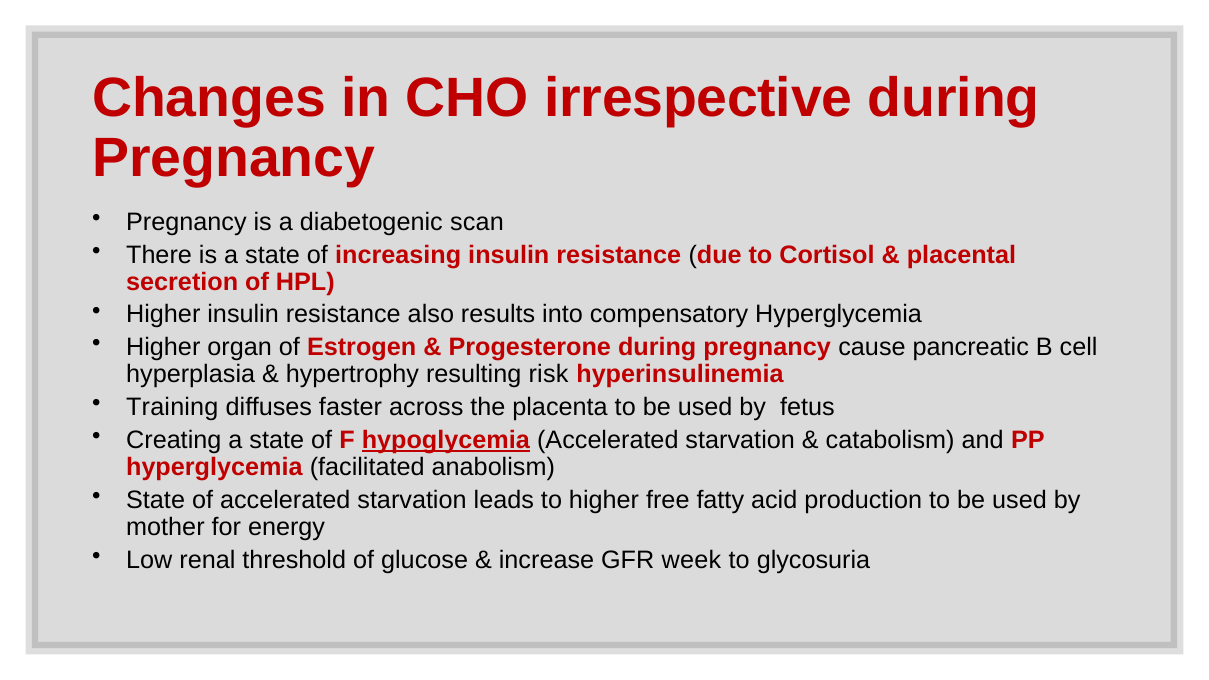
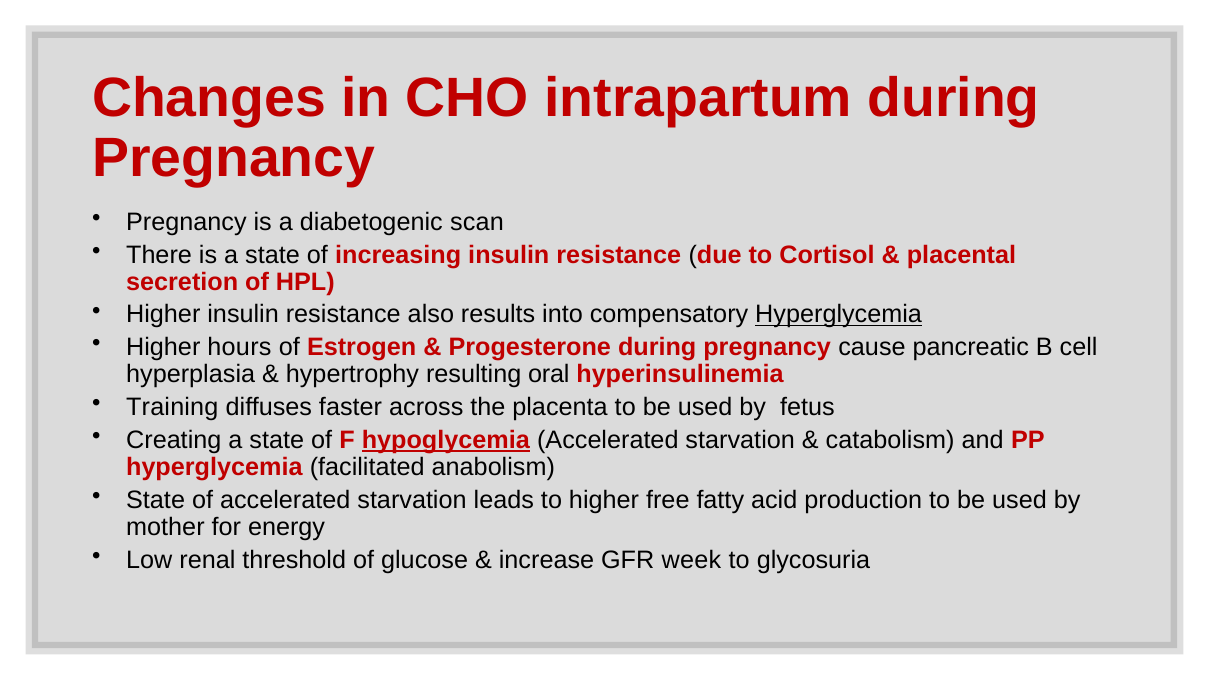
irrespective: irrespective -> intrapartum
Hyperglycemia at (839, 315) underline: none -> present
organ: organ -> hours
risk: risk -> oral
